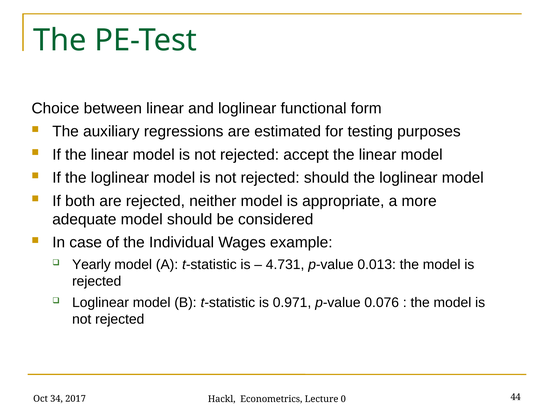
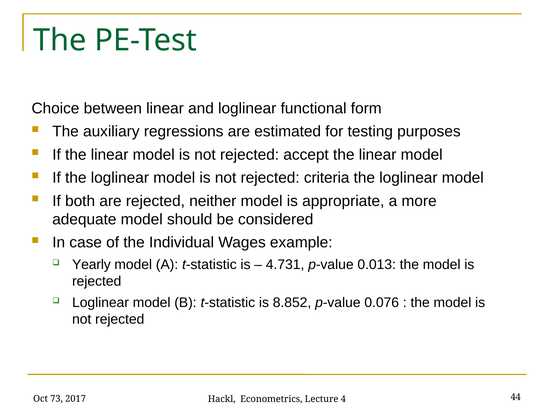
rejected should: should -> criteria
0.971: 0.971 -> 8.852
34: 34 -> 73
0: 0 -> 4
